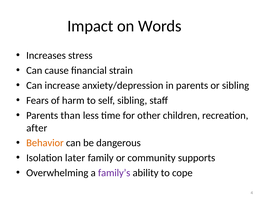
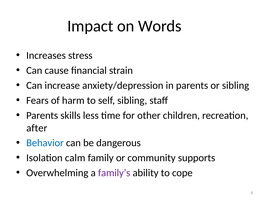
than: than -> skills
Behavior colour: orange -> blue
later: later -> calm
